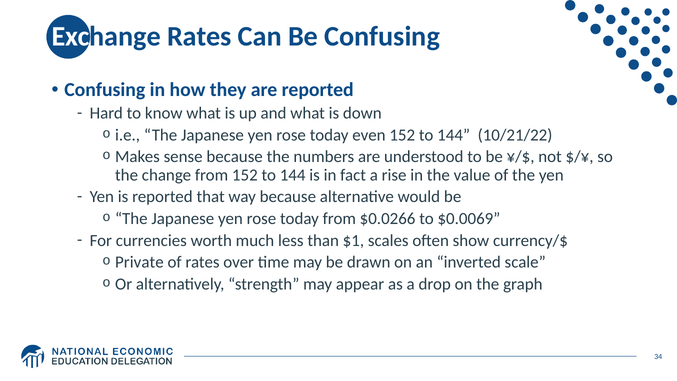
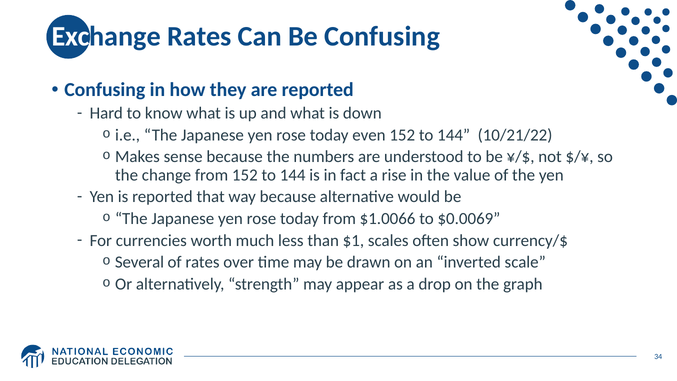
$0.0266: $0.0266 -> $1.0066
Private: Private -> Several
